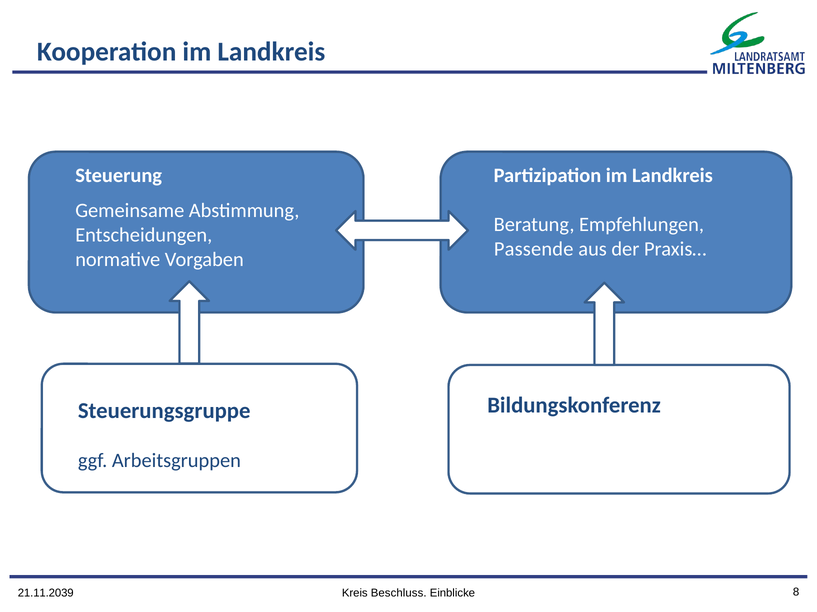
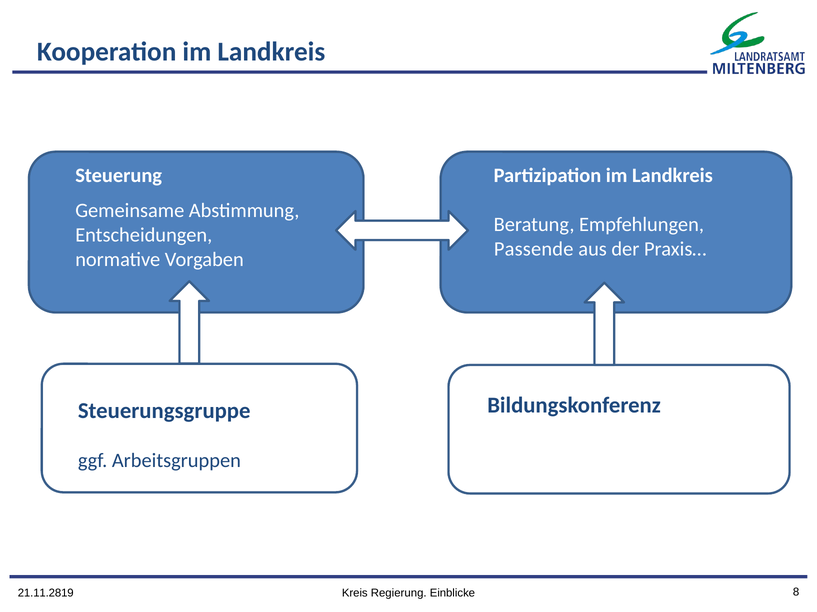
21.11.2039: 21.11.2039 -> 21.11.2819
Beschluss: Beschluss -> Regierung
